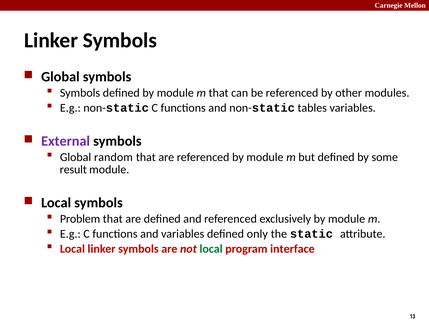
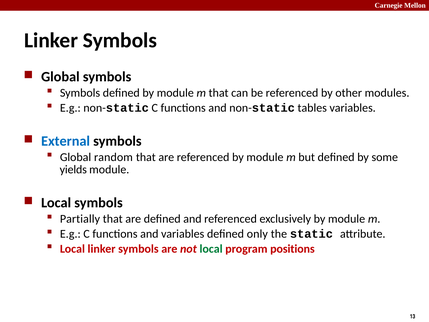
External colour: purple -> blue
result: result -> yields
Problem: Problem -> Partially
interface: interface -> positions
